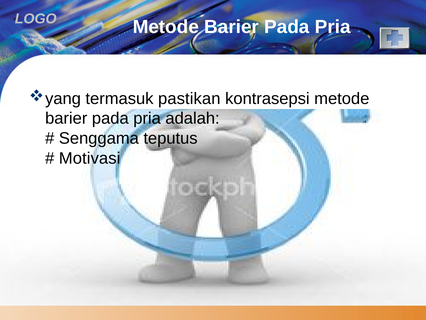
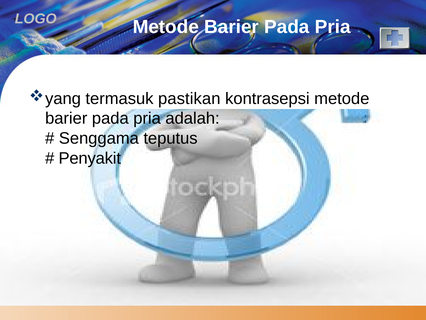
Motivasi: Motivasi -> Penyakit
